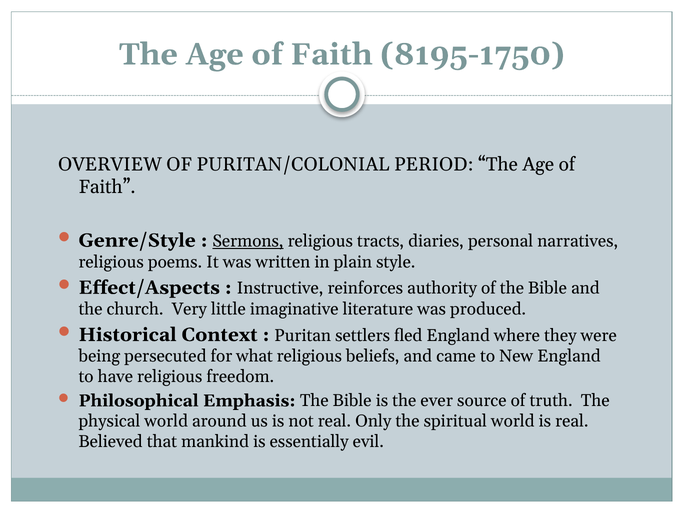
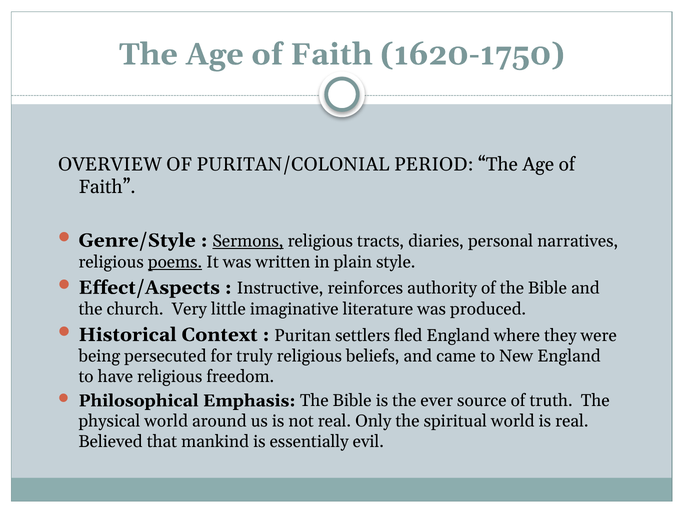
8195-1750: 8195-1750 -> 1620-1750
poems underline: none -> present
what: what -> truly
